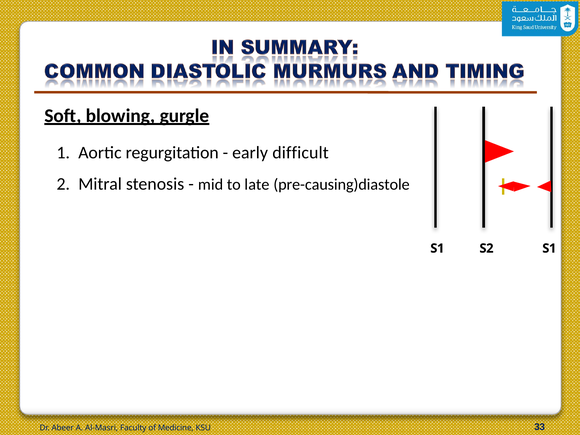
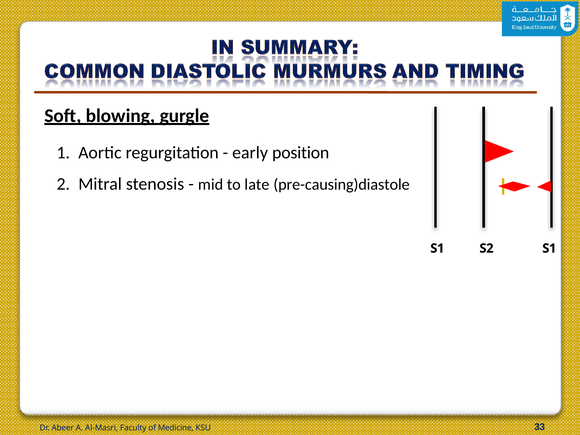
difficult: difficult -> position
